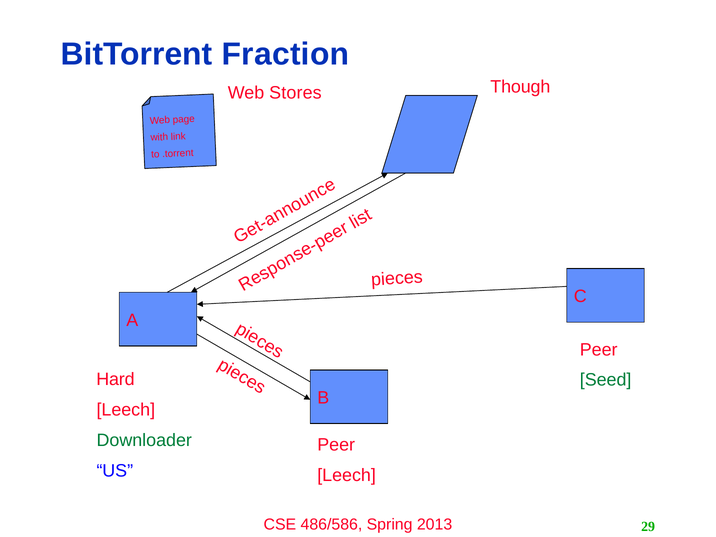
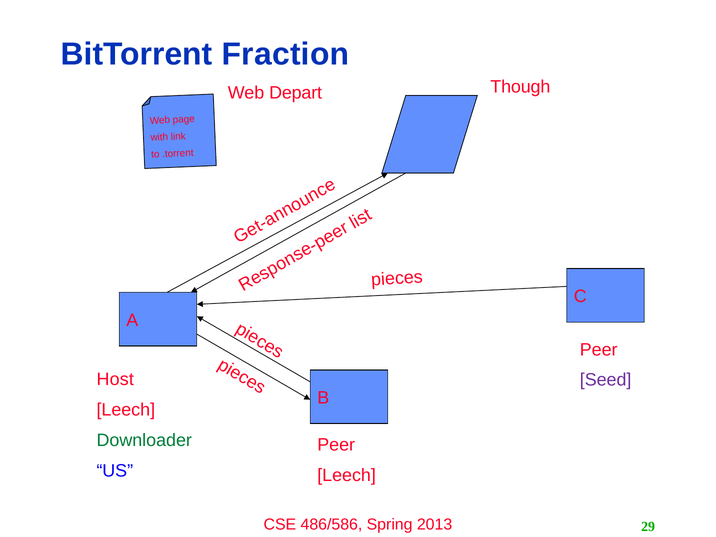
Stores: Stores -> Depart
Hard: Hard -> Host
Seed colour: green -> purple
